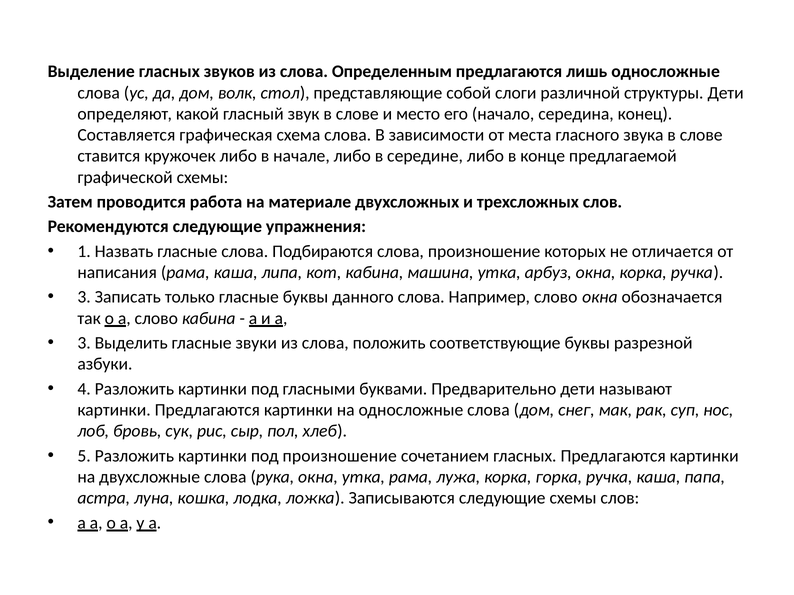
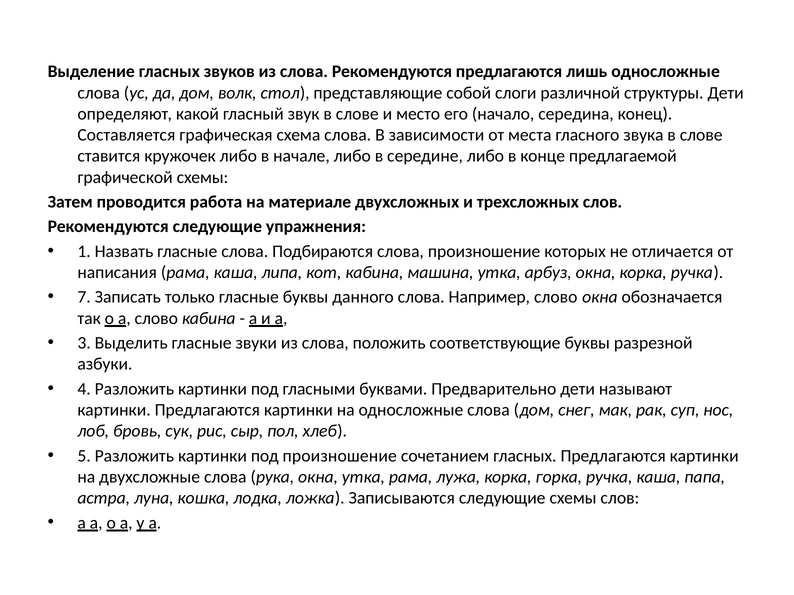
слова Определенным: Определенным -> Рекомендуются
3 at (84, 297): 3 -> 7
